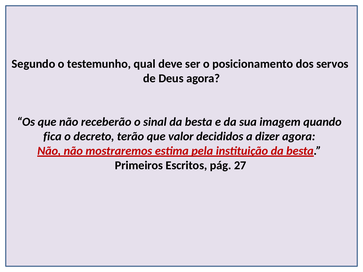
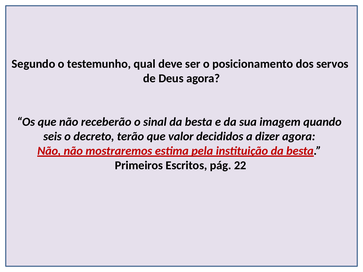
fica: fica -> seis
27: 27 -> 22
